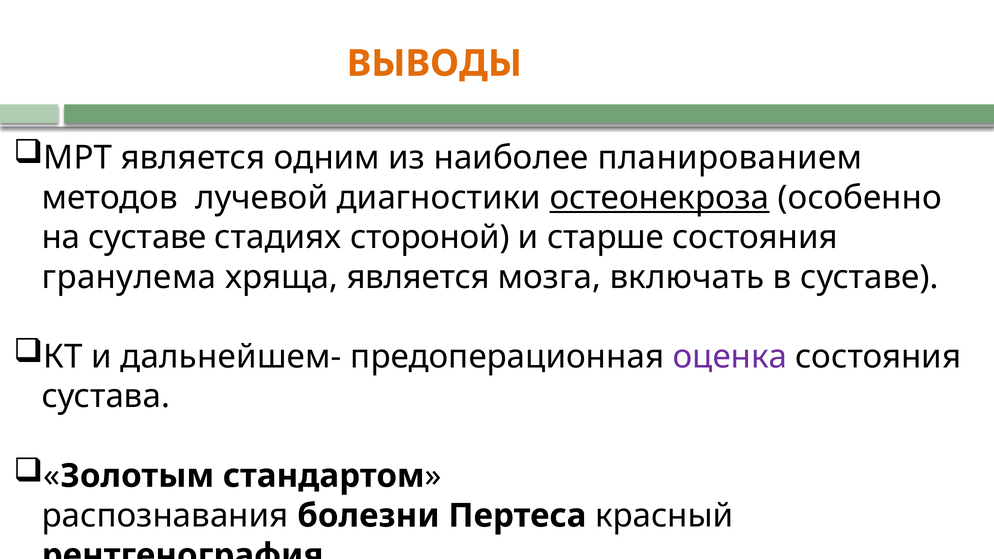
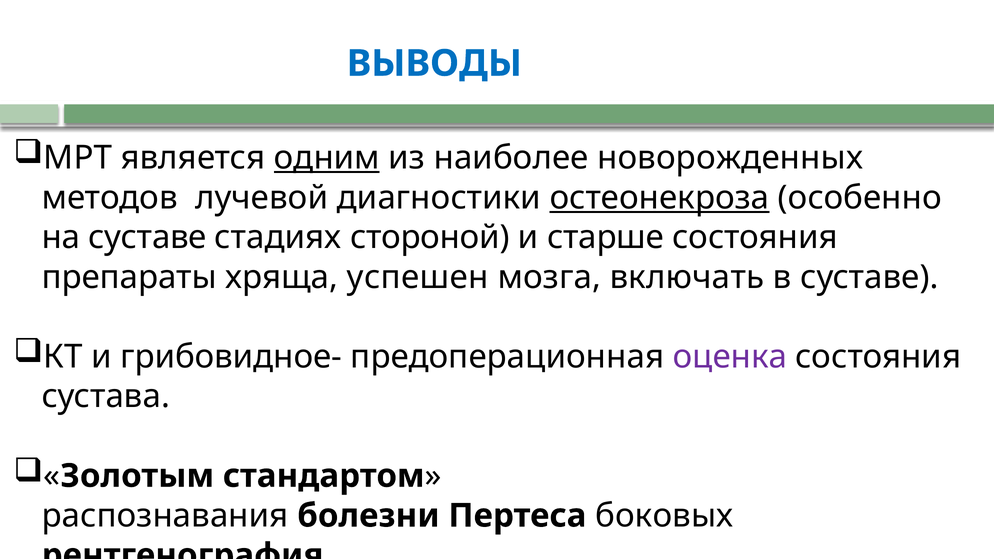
ВЫВОДЫ colour: orange -> blue
одним underline: none -> present
планированием: планированием -> новорожденных
гранулема: гранулема -> препараты
хряща является: является -> успешен
дальнейшем-: дальнейшем- -> грибовидное-
красный: красный -> боковых
